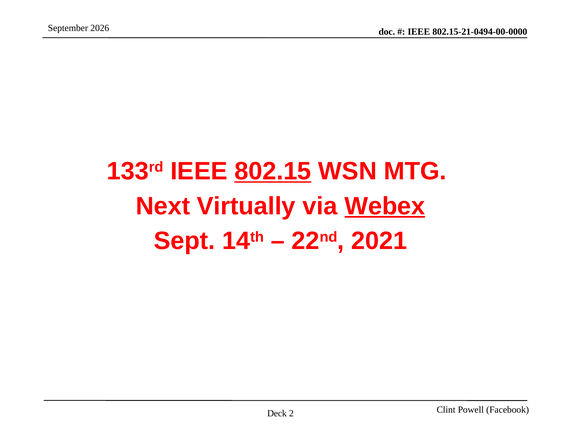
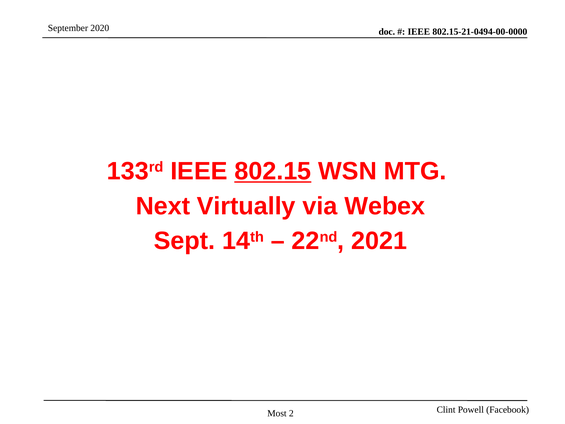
2026: 2026 -> 2020
Webex underline: present -> none
Deck: Deck -> Most
